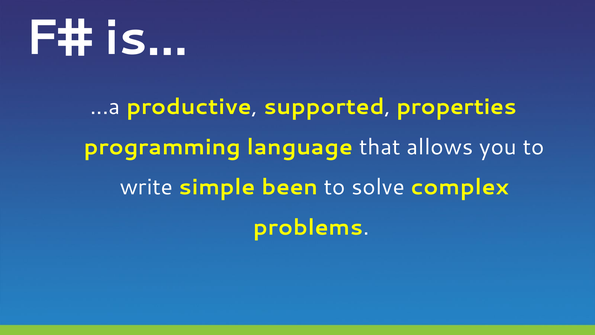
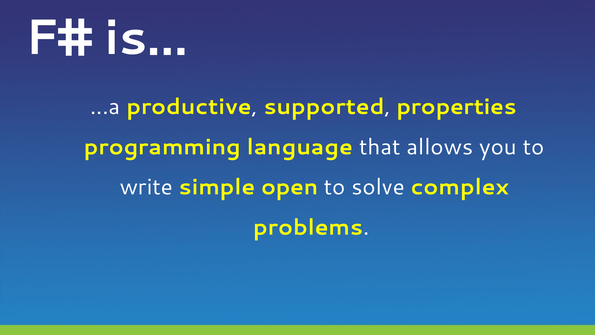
been: been -> open
